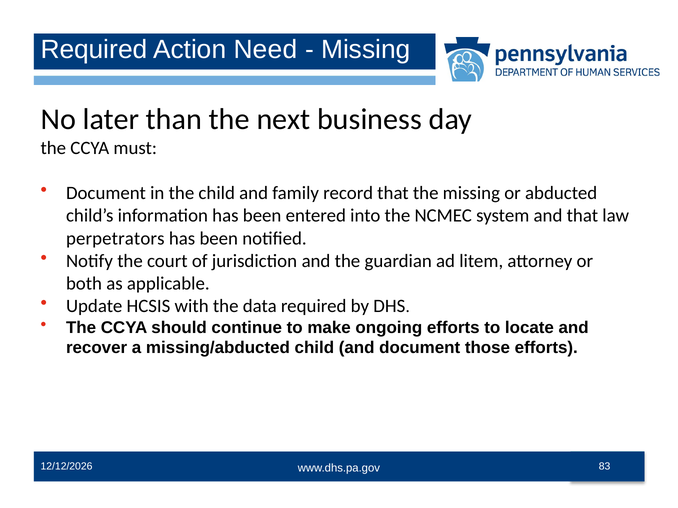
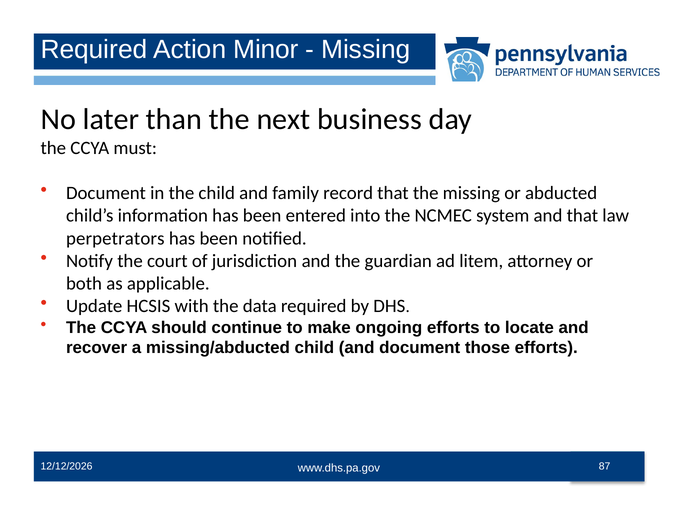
Need: Need -> Minor
83: 83 -> 87
